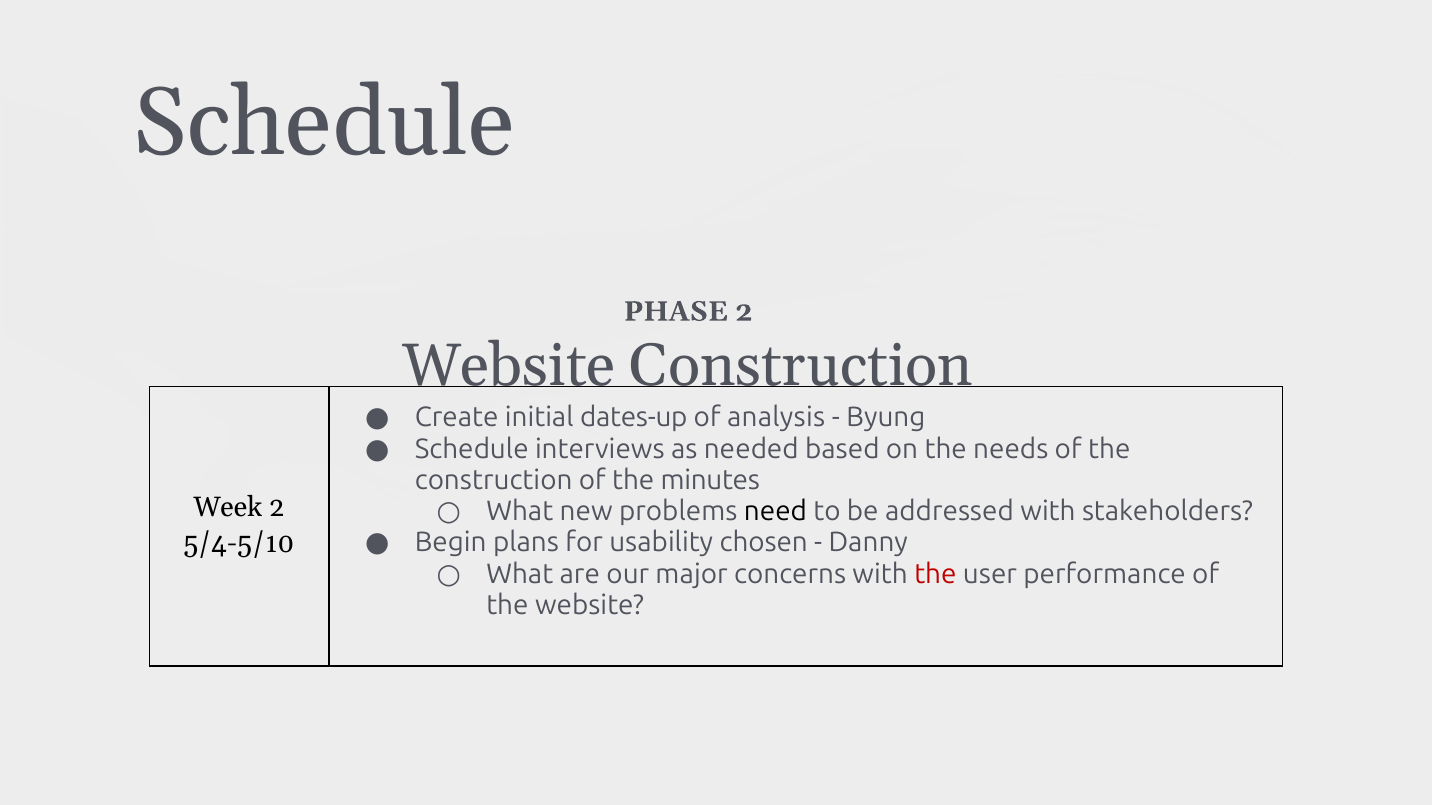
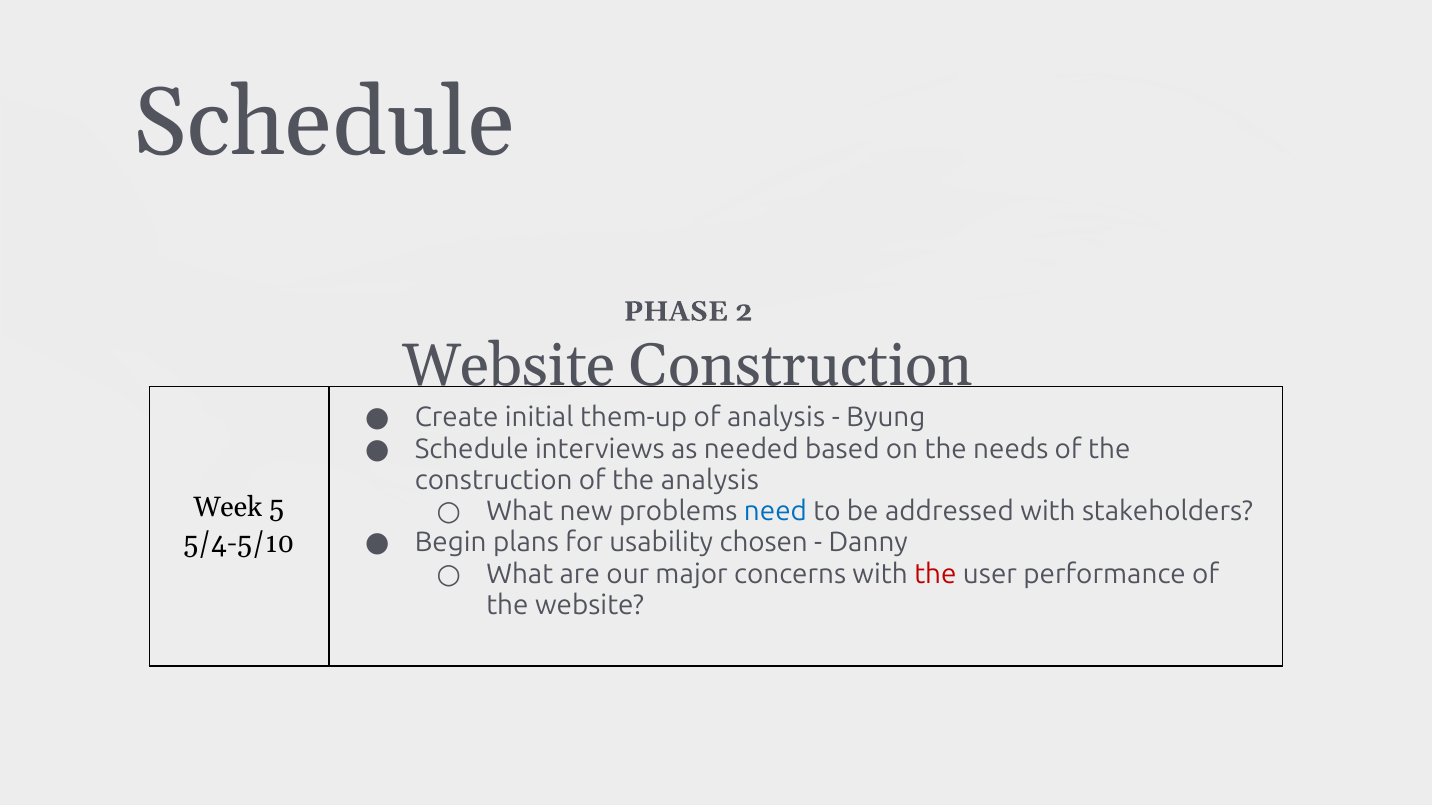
dates-up: dates-up -> them-up
the minutes: minutes -> analysis
need colour: black -> blue
Week 2: 2 -> 5
